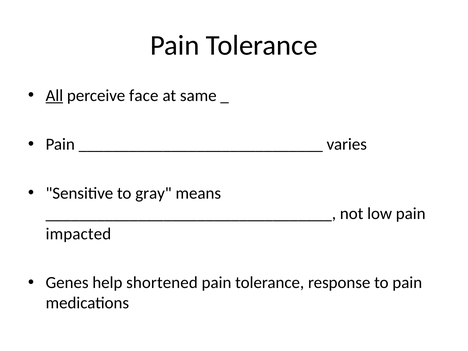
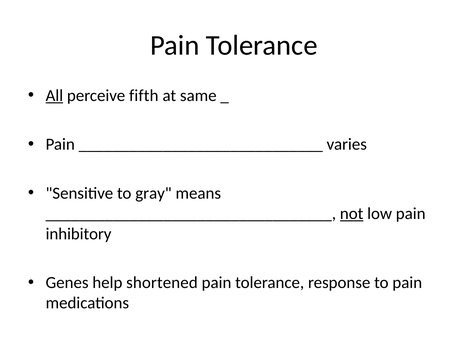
face: face -> fifth
not underline: none -> present
impacted: impacted -> inhibitory
